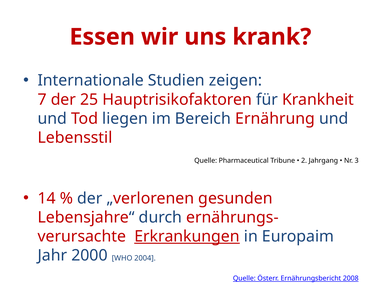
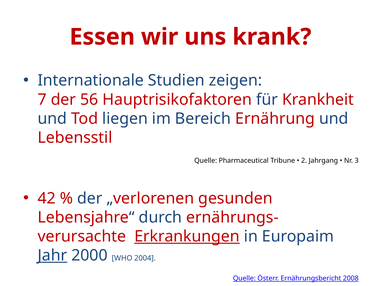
25: 25 -> 56
14: 14 -> 42
Jahr underline: none -> present
